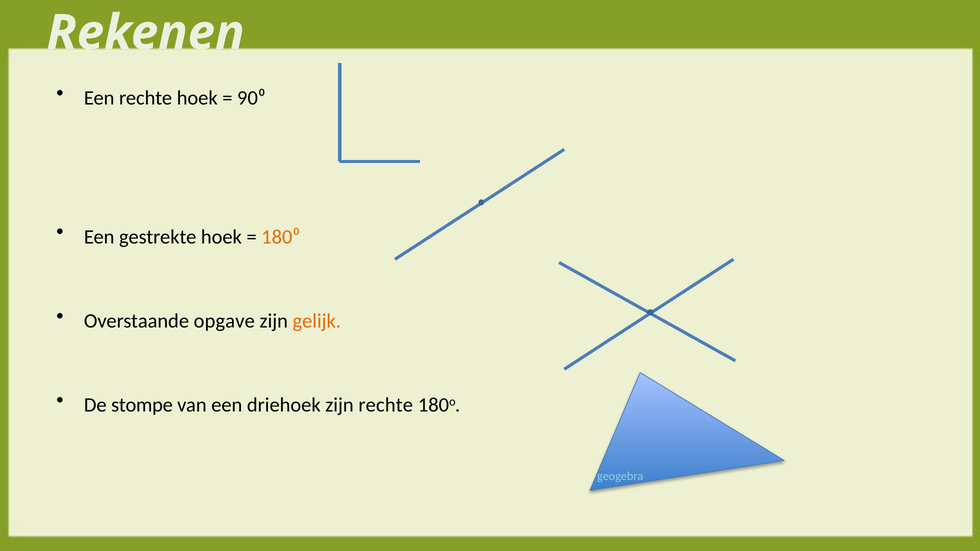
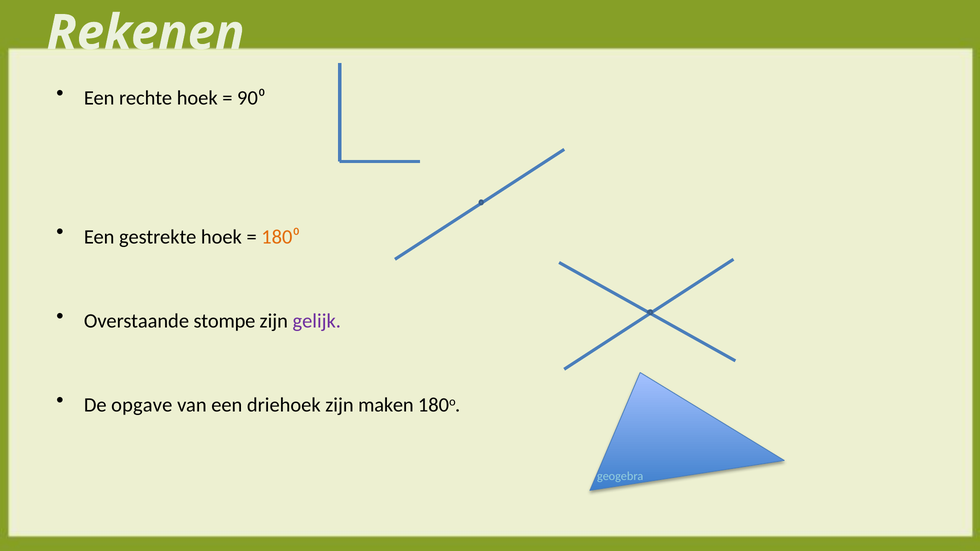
opgave: opgave -> stompe
gelijk colour: orange -> purple
stompe: stompe -> opgave
zijn rechte: rechte -> maken
